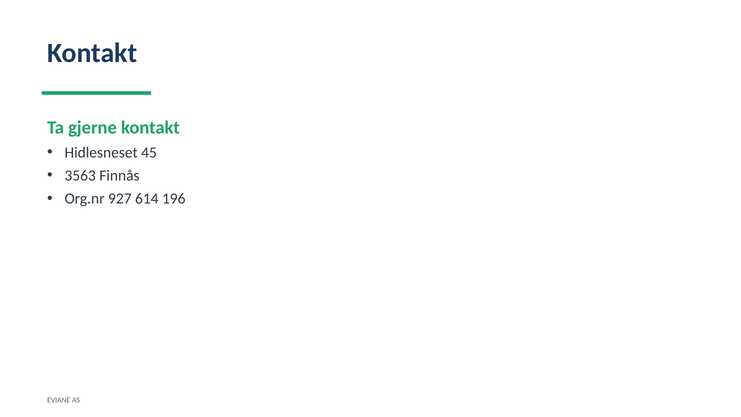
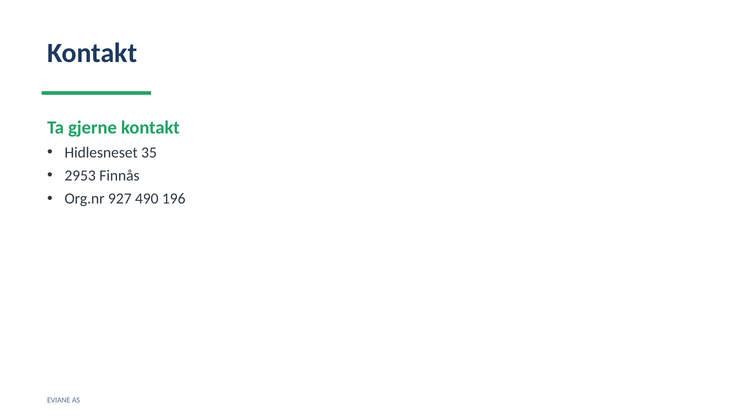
45: 45 -> 35
3563: 3563 -> 2953
614: 614 -> 490
